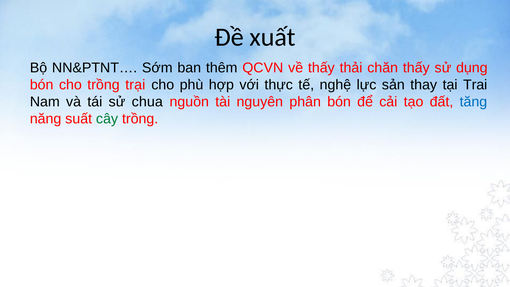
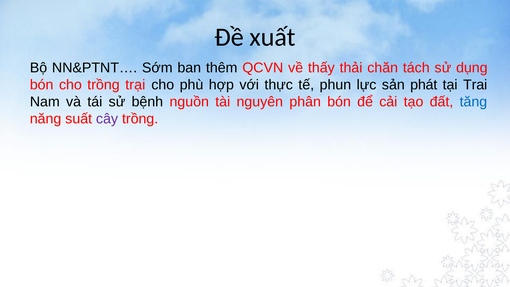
chăn thấy: thấy -> tách
nghệ: nghệ -> phun
thay: thay -> phát
chua: chua -> bệnh
cây colour: green -> purple
